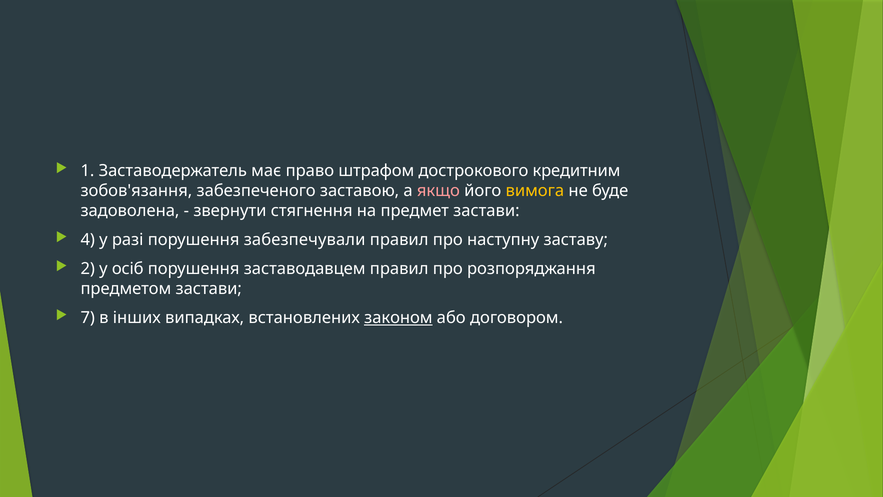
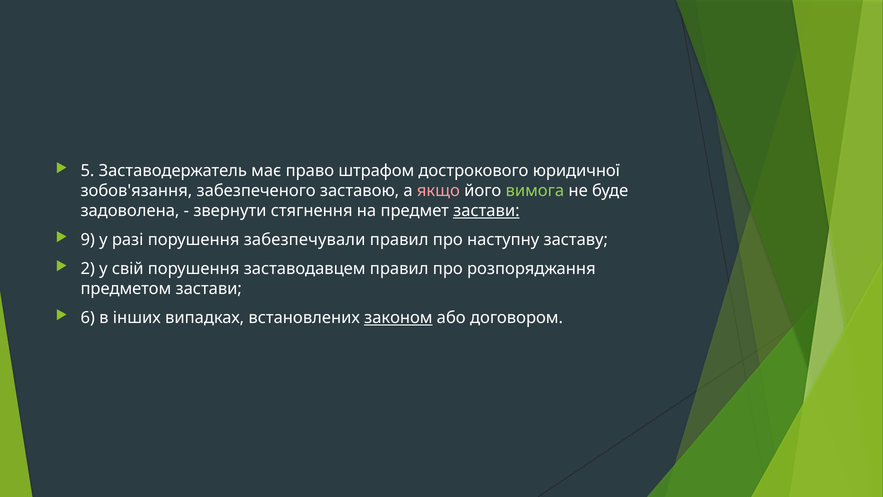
1: 1 -> 5
кредитним: кредитним -> юридичної
вимога colour: yellow -> light green
застави at (486, 211) underline: none -> present
4: 4 -> 9
осіб: осіб -> свій
7: 7 -> 6
